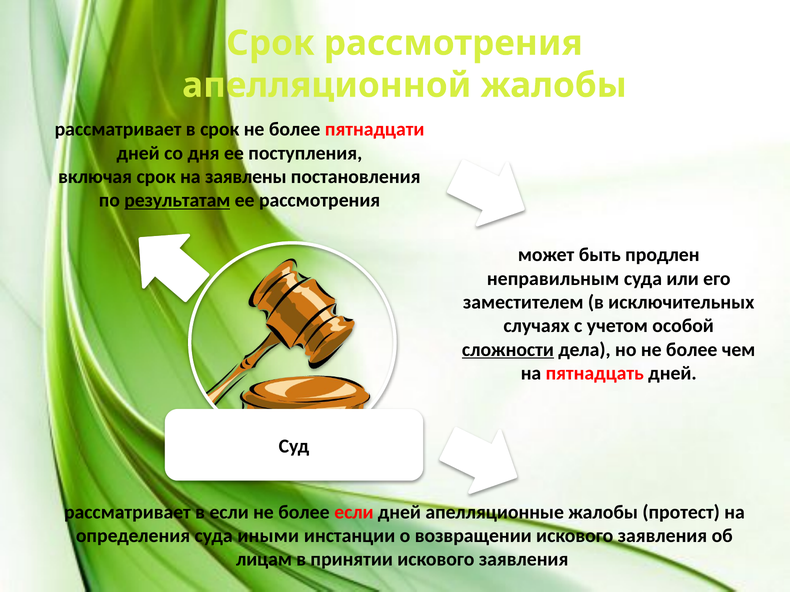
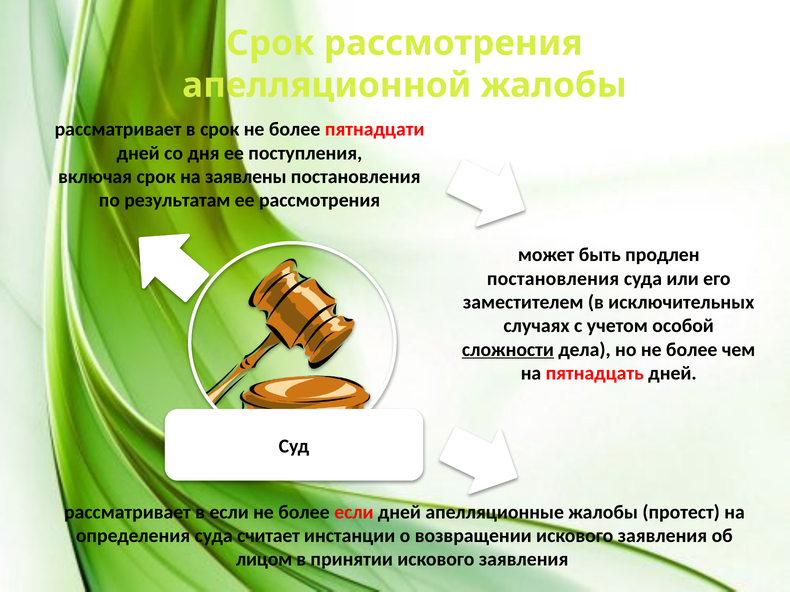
результатам underline: present -> none
неправильным at (553, 279): неправильным -> постановления
иными: иными -> считает
лицам: лицам -> лицом
